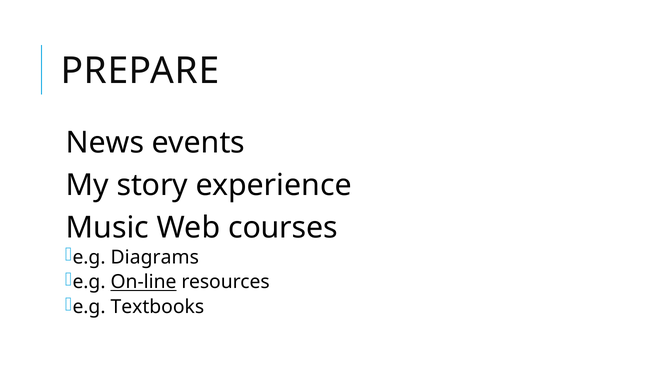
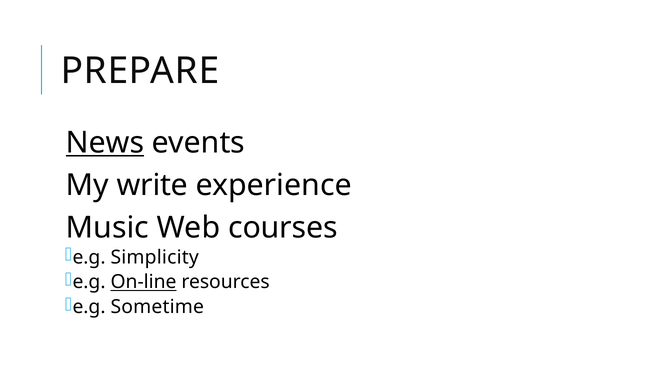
News underline: none -> present
story: story -> write
Diagrams: Diagrams -> Simplicity
Textbooks: Textbooks -> Sometime
